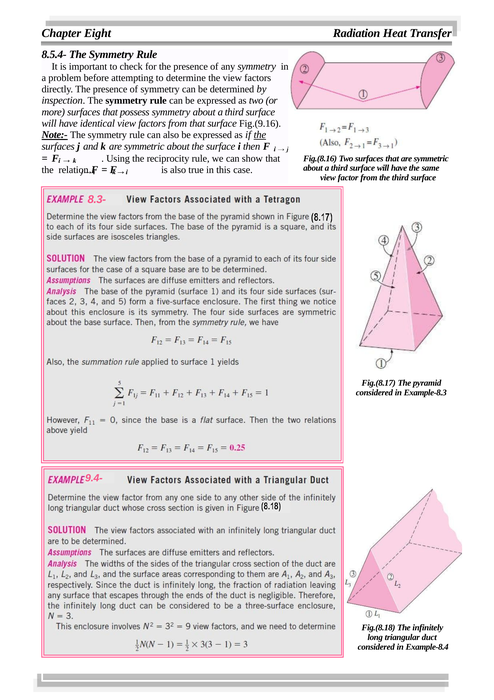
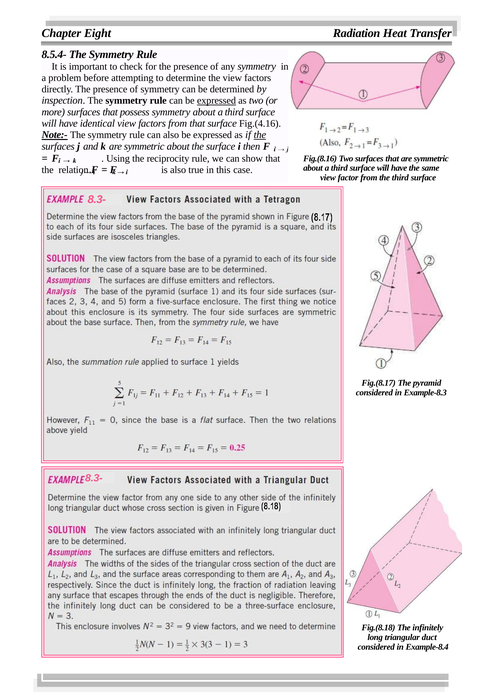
expressed at (216, 100) underline: none -> present
Fig.(9.16: Fig.(9.16 -> Fig.(4.16
9.4- at (94, 477): 9.4- -> 8.3-
